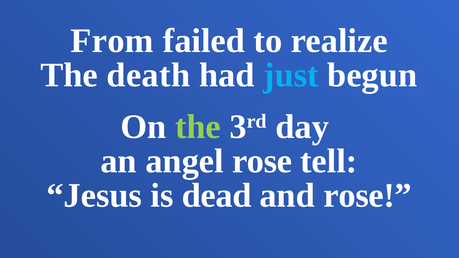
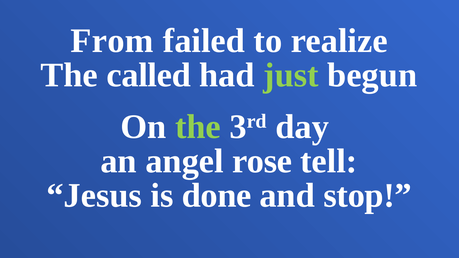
death: death -> called
just colour: light blue -> light green
dead: dead -> done
and rose: rose -> stop
